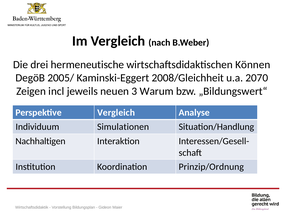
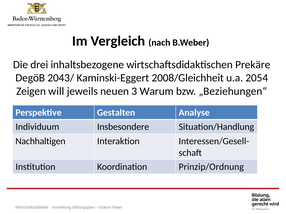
hermeneutische: hermeneutische -> inhaltsbezogene
Können: Können -> Prekäre
2005/: 2005/ -> 2043/
2070: 2070 -> 2054
incl: incl -> will
„Bildungswert“: „Bildungswert“ -> „Beziehungen“
Perspektive Vergleich: Vergleich -> Gestalten
Simulationen: Simulationen -> Insbesondere
